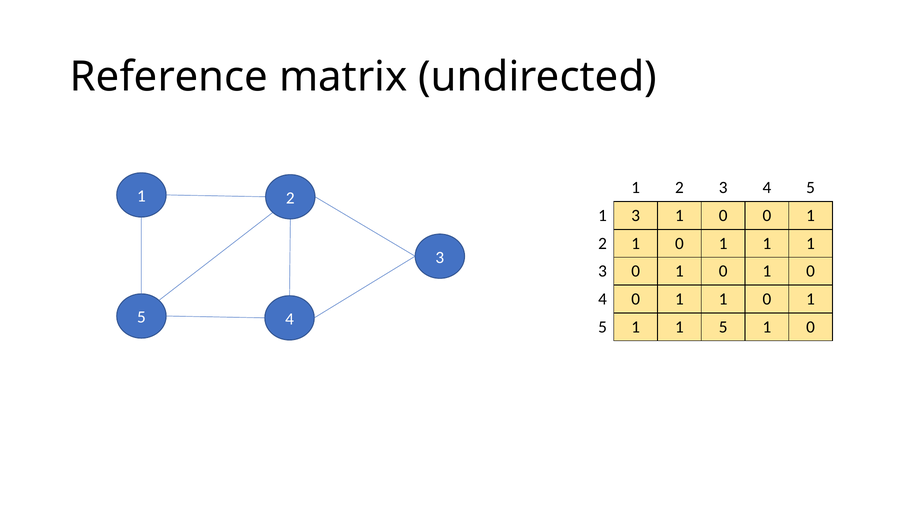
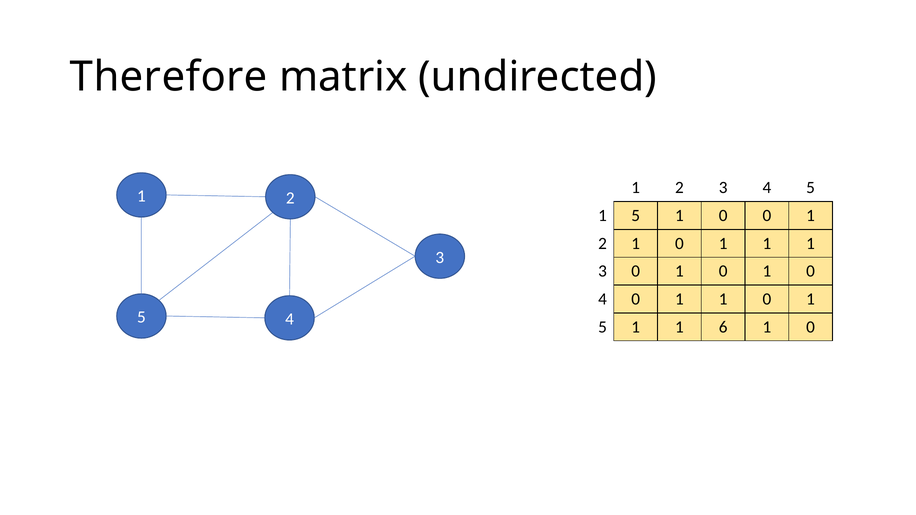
Reference: Reference -> Therefore
3 at (636, 216): 3 -> 5
1 1 5: 5 -> 6
